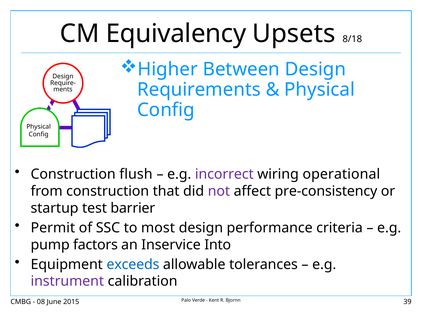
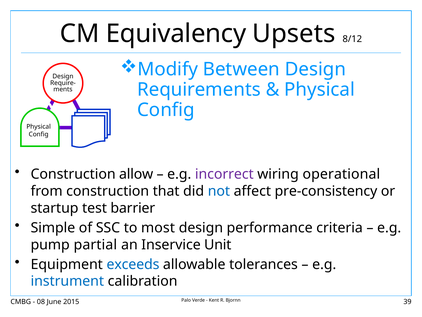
8/18: 8/18 -> 8/12
Higher: Higher -> Modify
flush: flush -> allow
not colour: purple -> blue
Permit: Permit -> Simple
factors: factors -> partial
Into: Into -> Unit
instrument colour: purple -> blue
